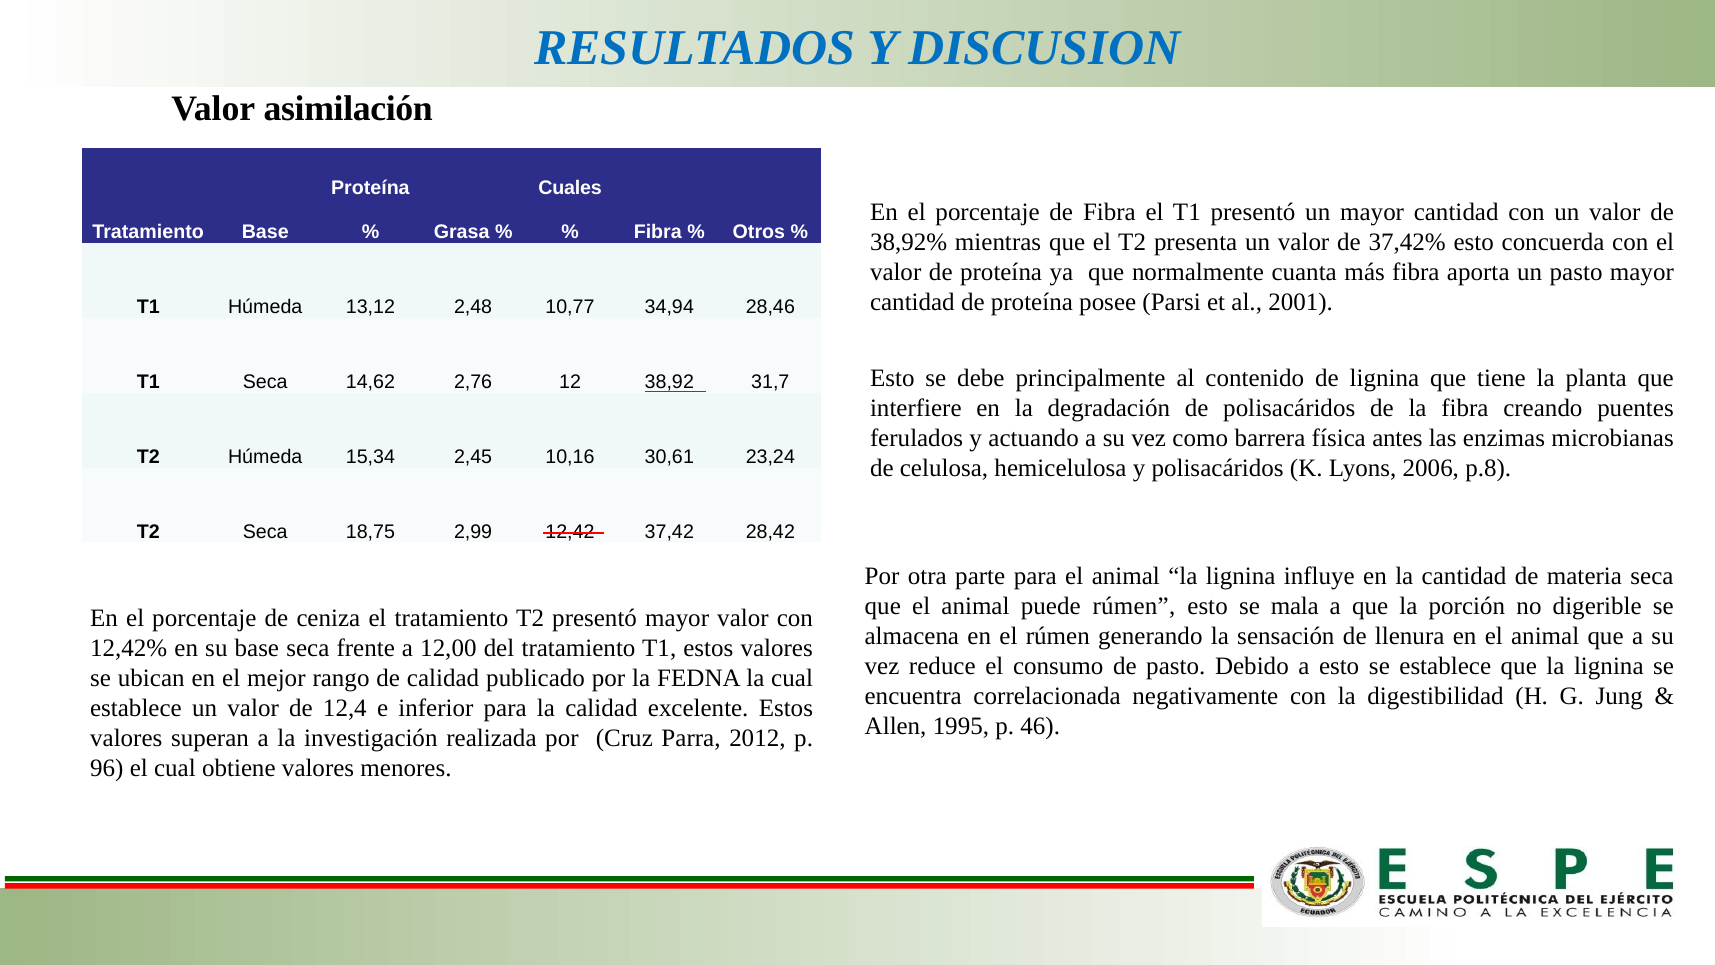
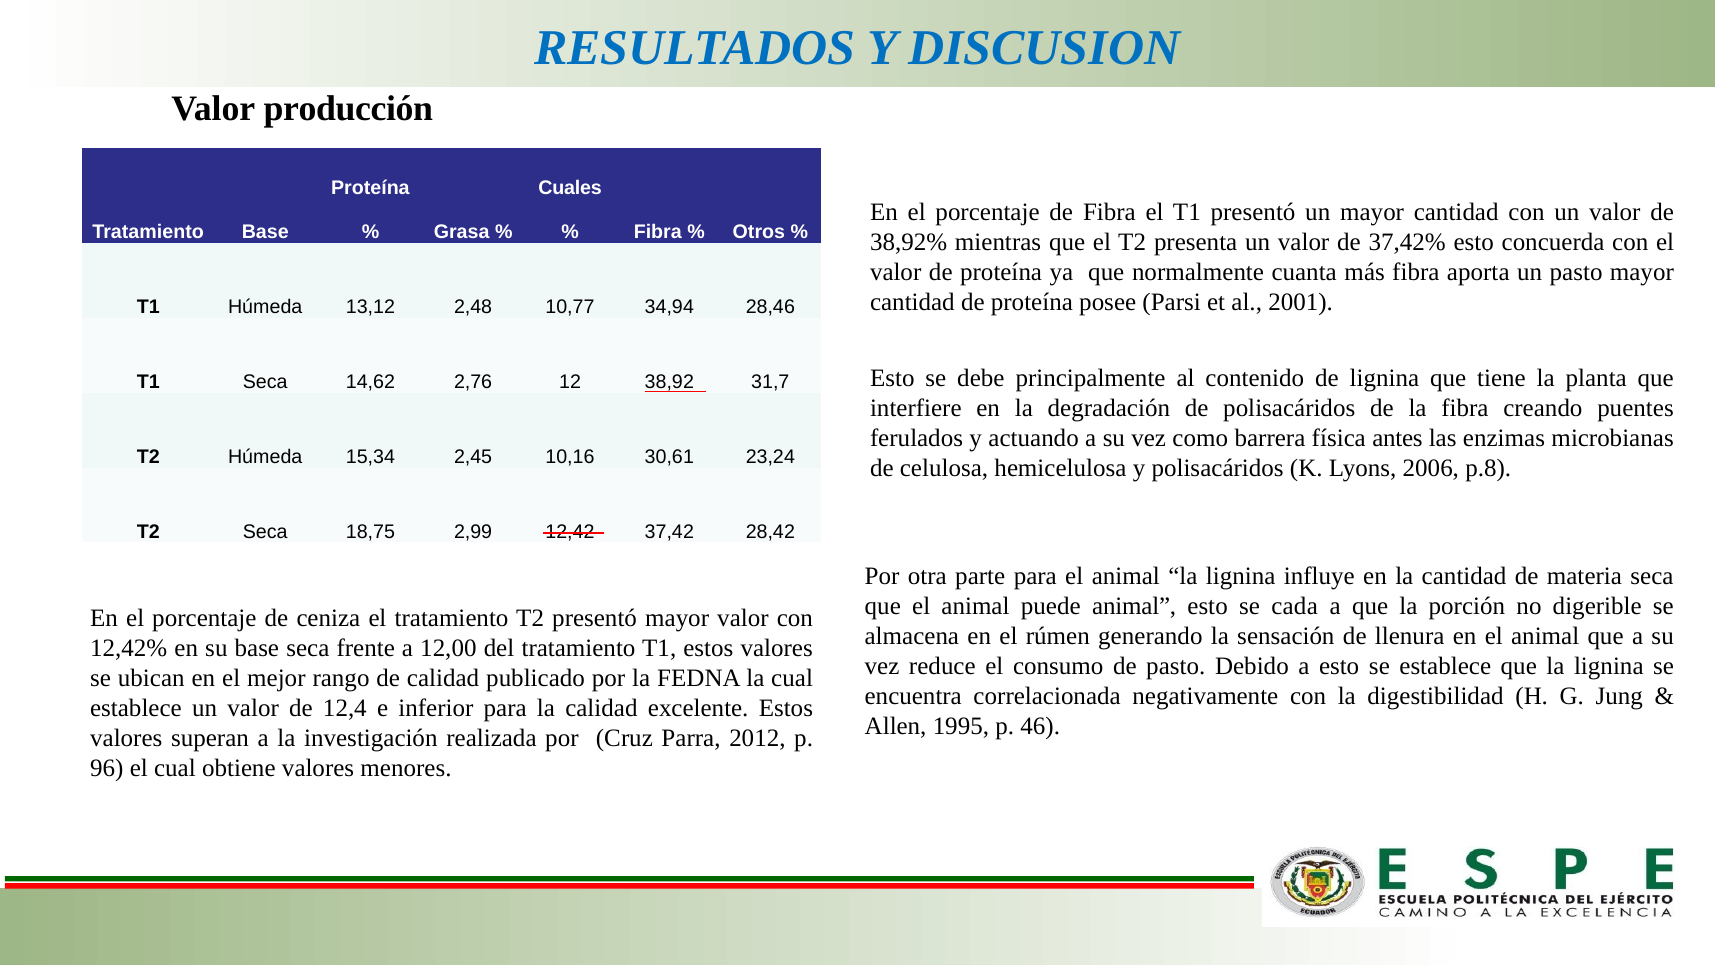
asimilación: asimilación -> producción
puede rúmen: rúmen -> animal
mala: mala -> cada
